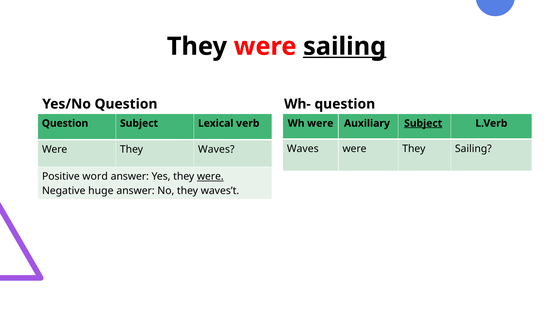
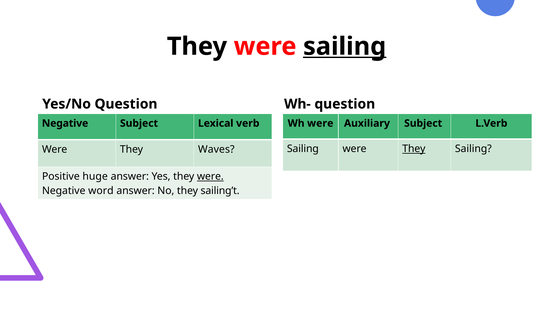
Question at (65, 123): Question -> Negative
Subject at (423, 123) underline: present -> none
Waves at (303, 149): Waves -> Sailing
They at (414, 149) underline: none -> present
word: word -> huge
huge: huge -> word
waves’t: waves’t -> sailing’t
